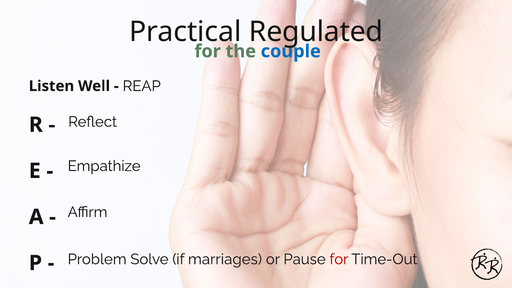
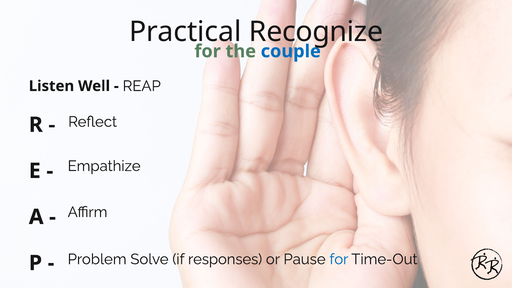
Regulated: Regulated -> Recognize
marriages: marriages -> responses
for at (339, 259) colour: red -> blue
